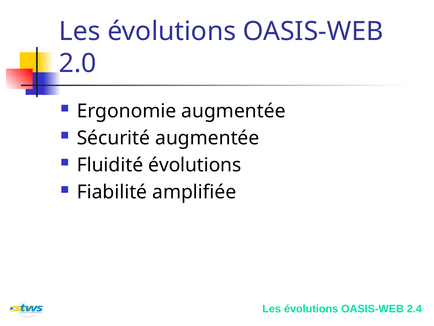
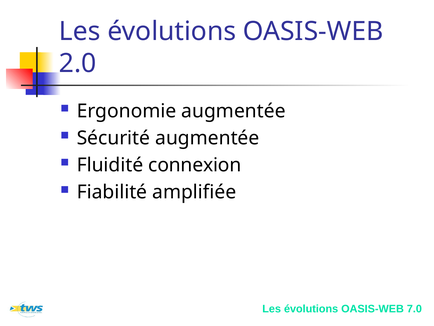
Fluidité évolutions: évolutions -> connexion
2.4: 2.4 -> 7.0
